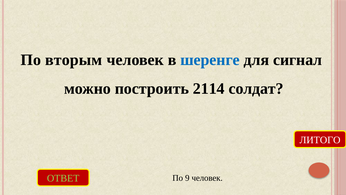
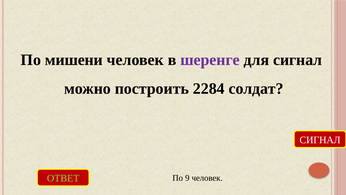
вторым: вторым -> мишени
шеренге colour: blue -> purple
2114: 2114 -> 2284
ЛИТОГО at (320, 140): ЛИТОГО -> СИГНАЛ
